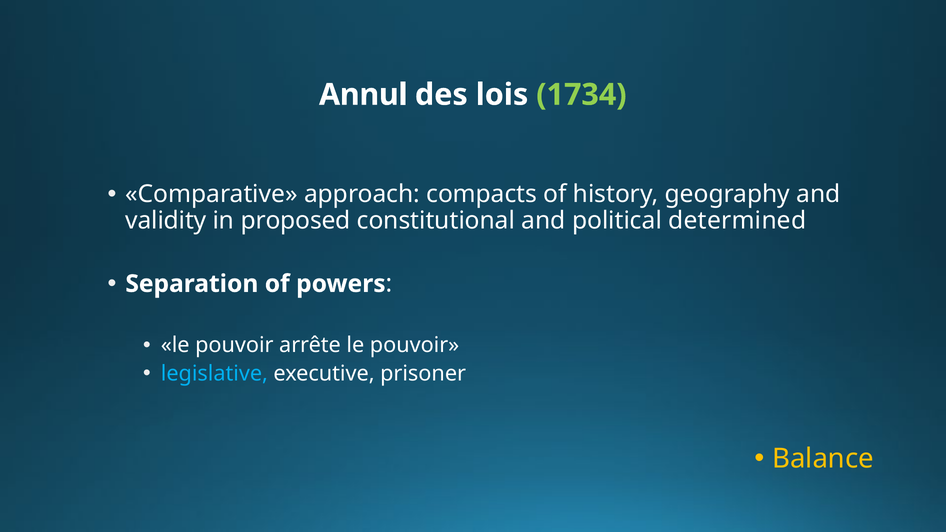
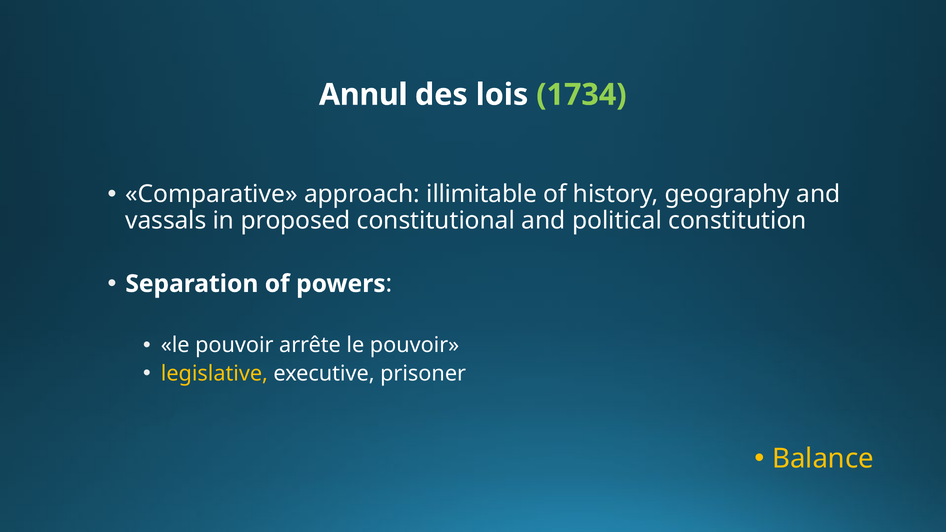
compacts: compacts -> illimitable
validity: validity -> vassals
determined: determined -> constitution
legislative colour: light blue -> yellow
